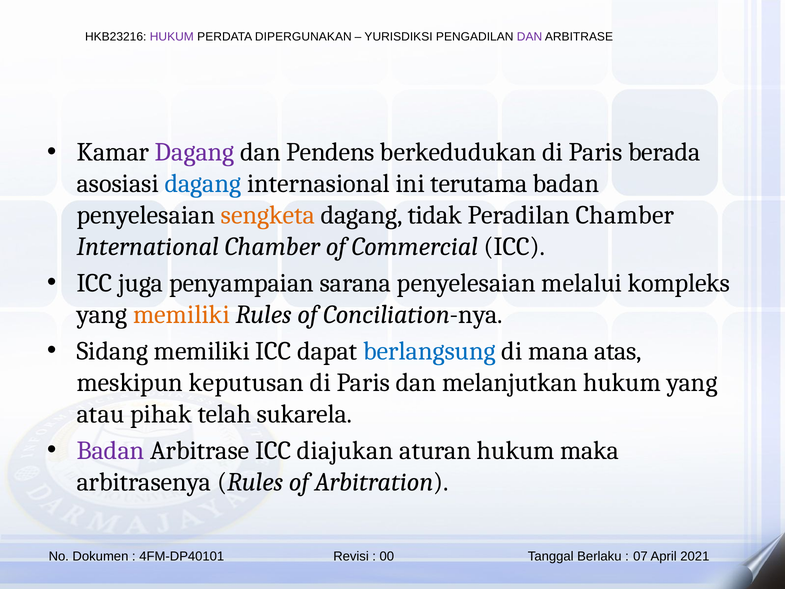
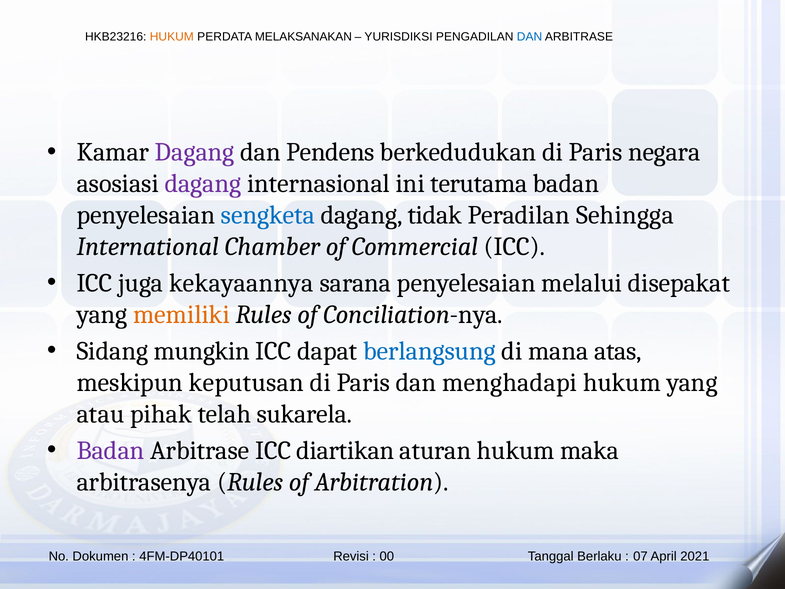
HUKUM at (172, 37) colour: purple -> orange
DIPERGUNAKAN: DIPERGUNAKAN -> MELAKSANAKAN
DAN at (530, 37) colour: purple -> blue
berada: berada -> negara
dagang at (203, 184) colour: blue -> purple
sengketa colour: orange -> blue
Peradilan Chamber: Chamber -> Sehingga
penyampaian: penyampaian -> kekayaannya
kompleks: kompleks -> disepakat
Sidang memiliki: memiliki -> mungkin
melanjutkan: melanjutkan -> menghadapi
diajukan: diajukan -> diartikan
